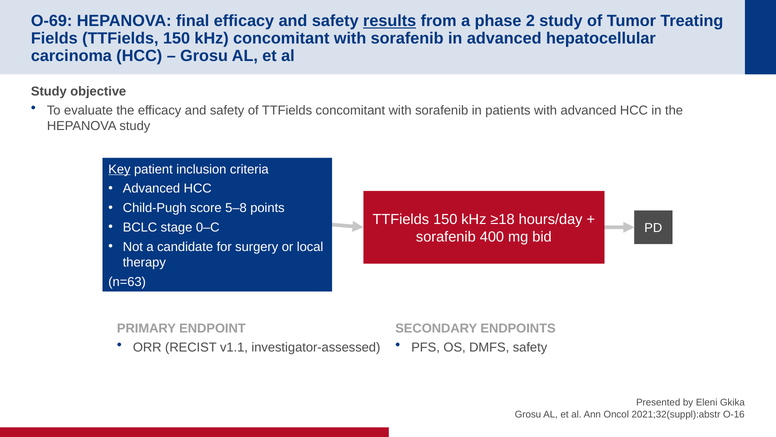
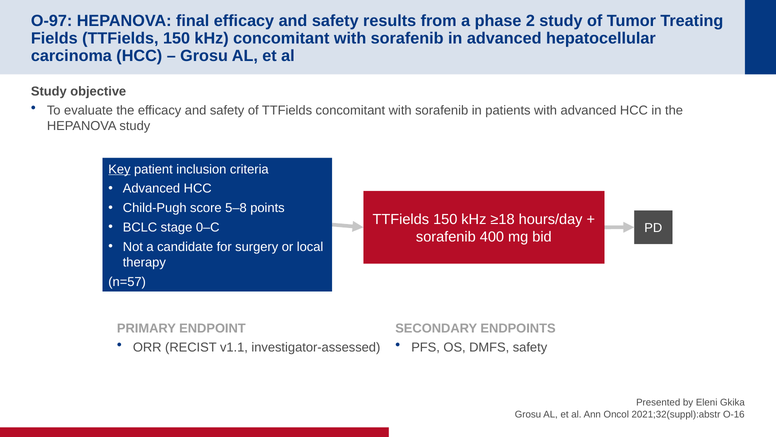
O-69: O-69 -> O-97
results underline: present -> none
n=63: n=63 -> n=57
